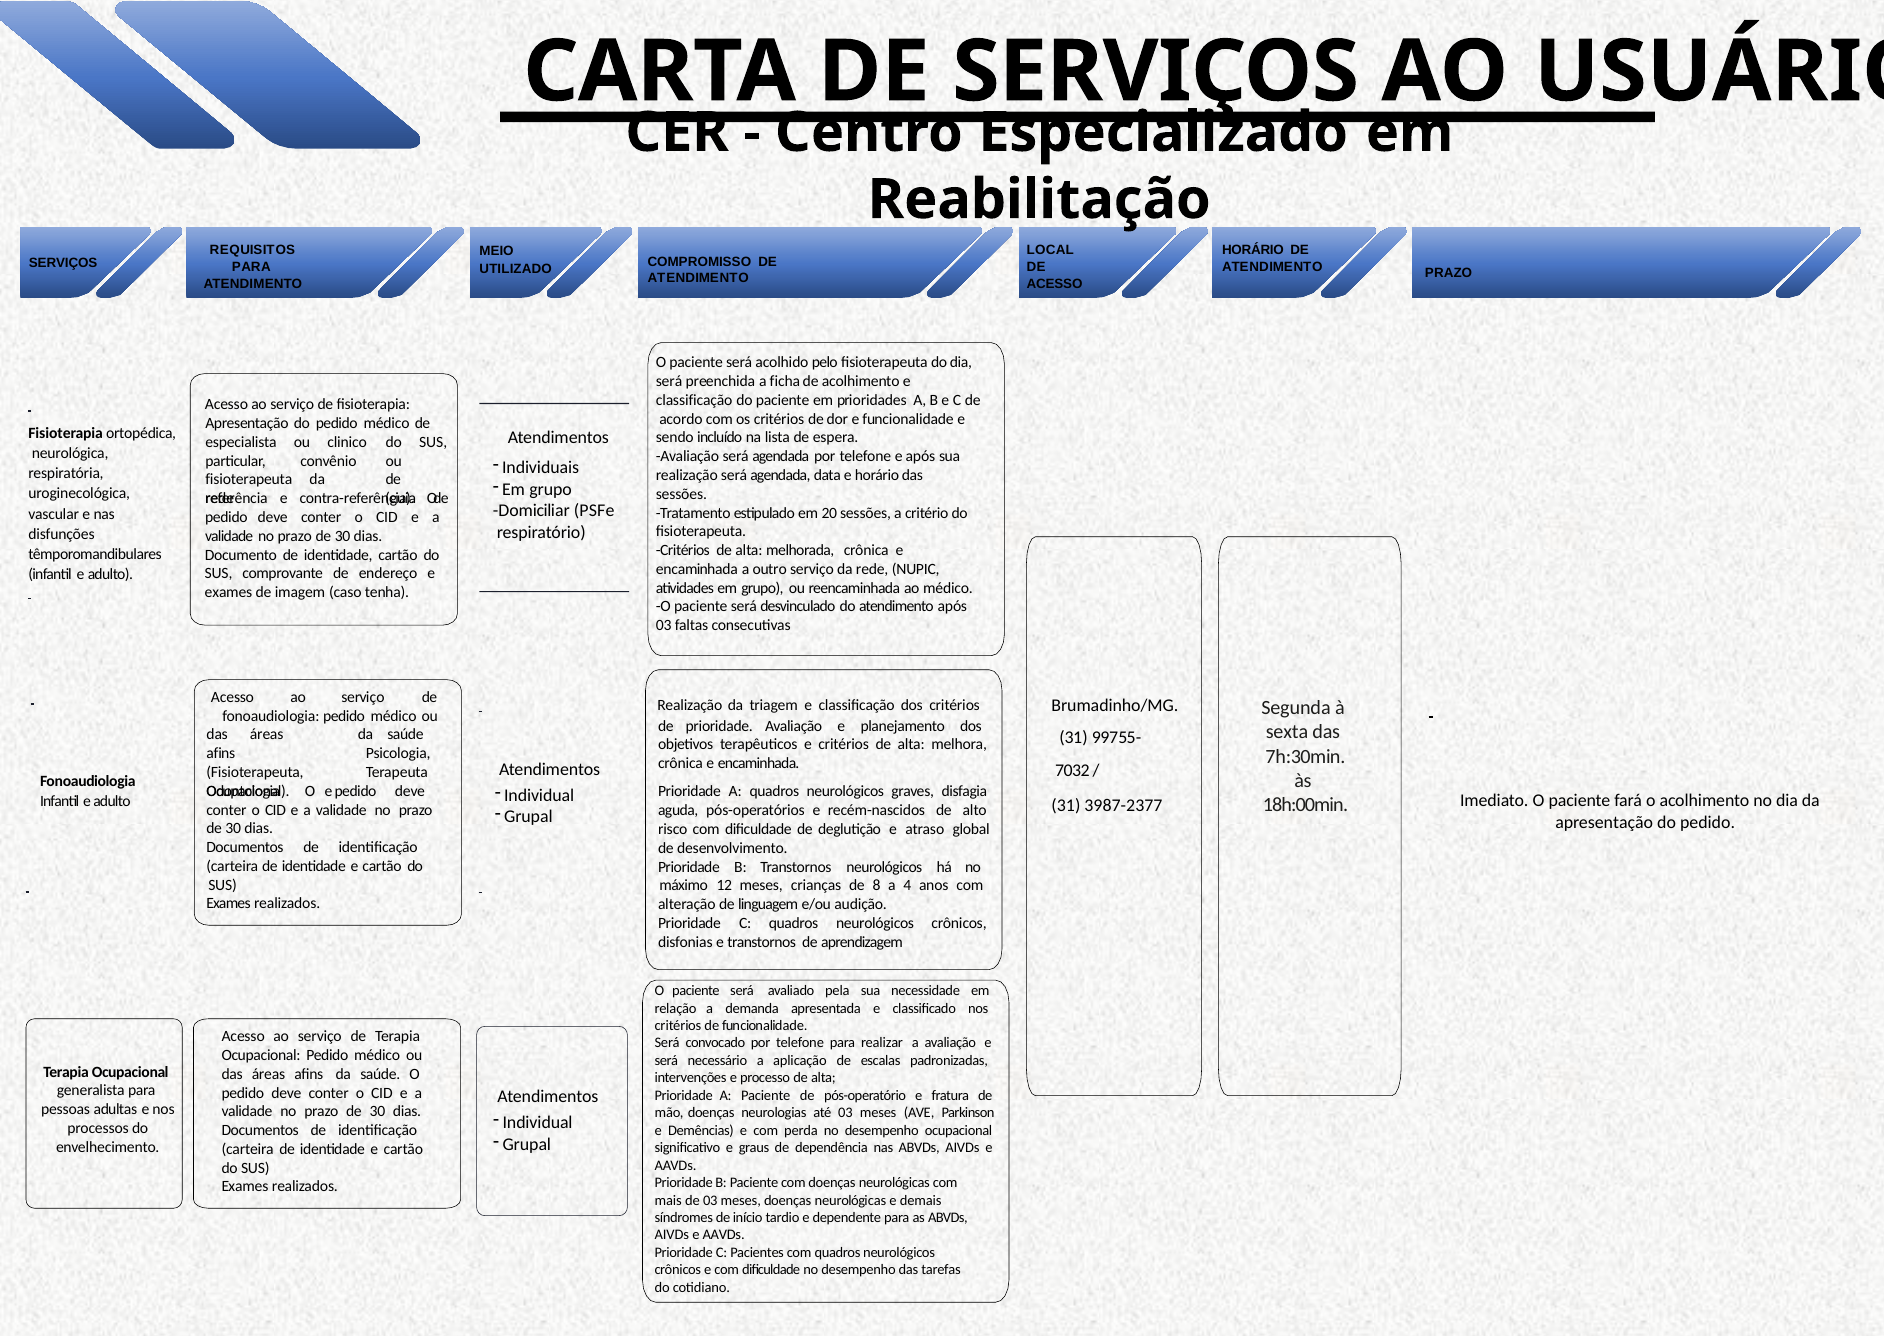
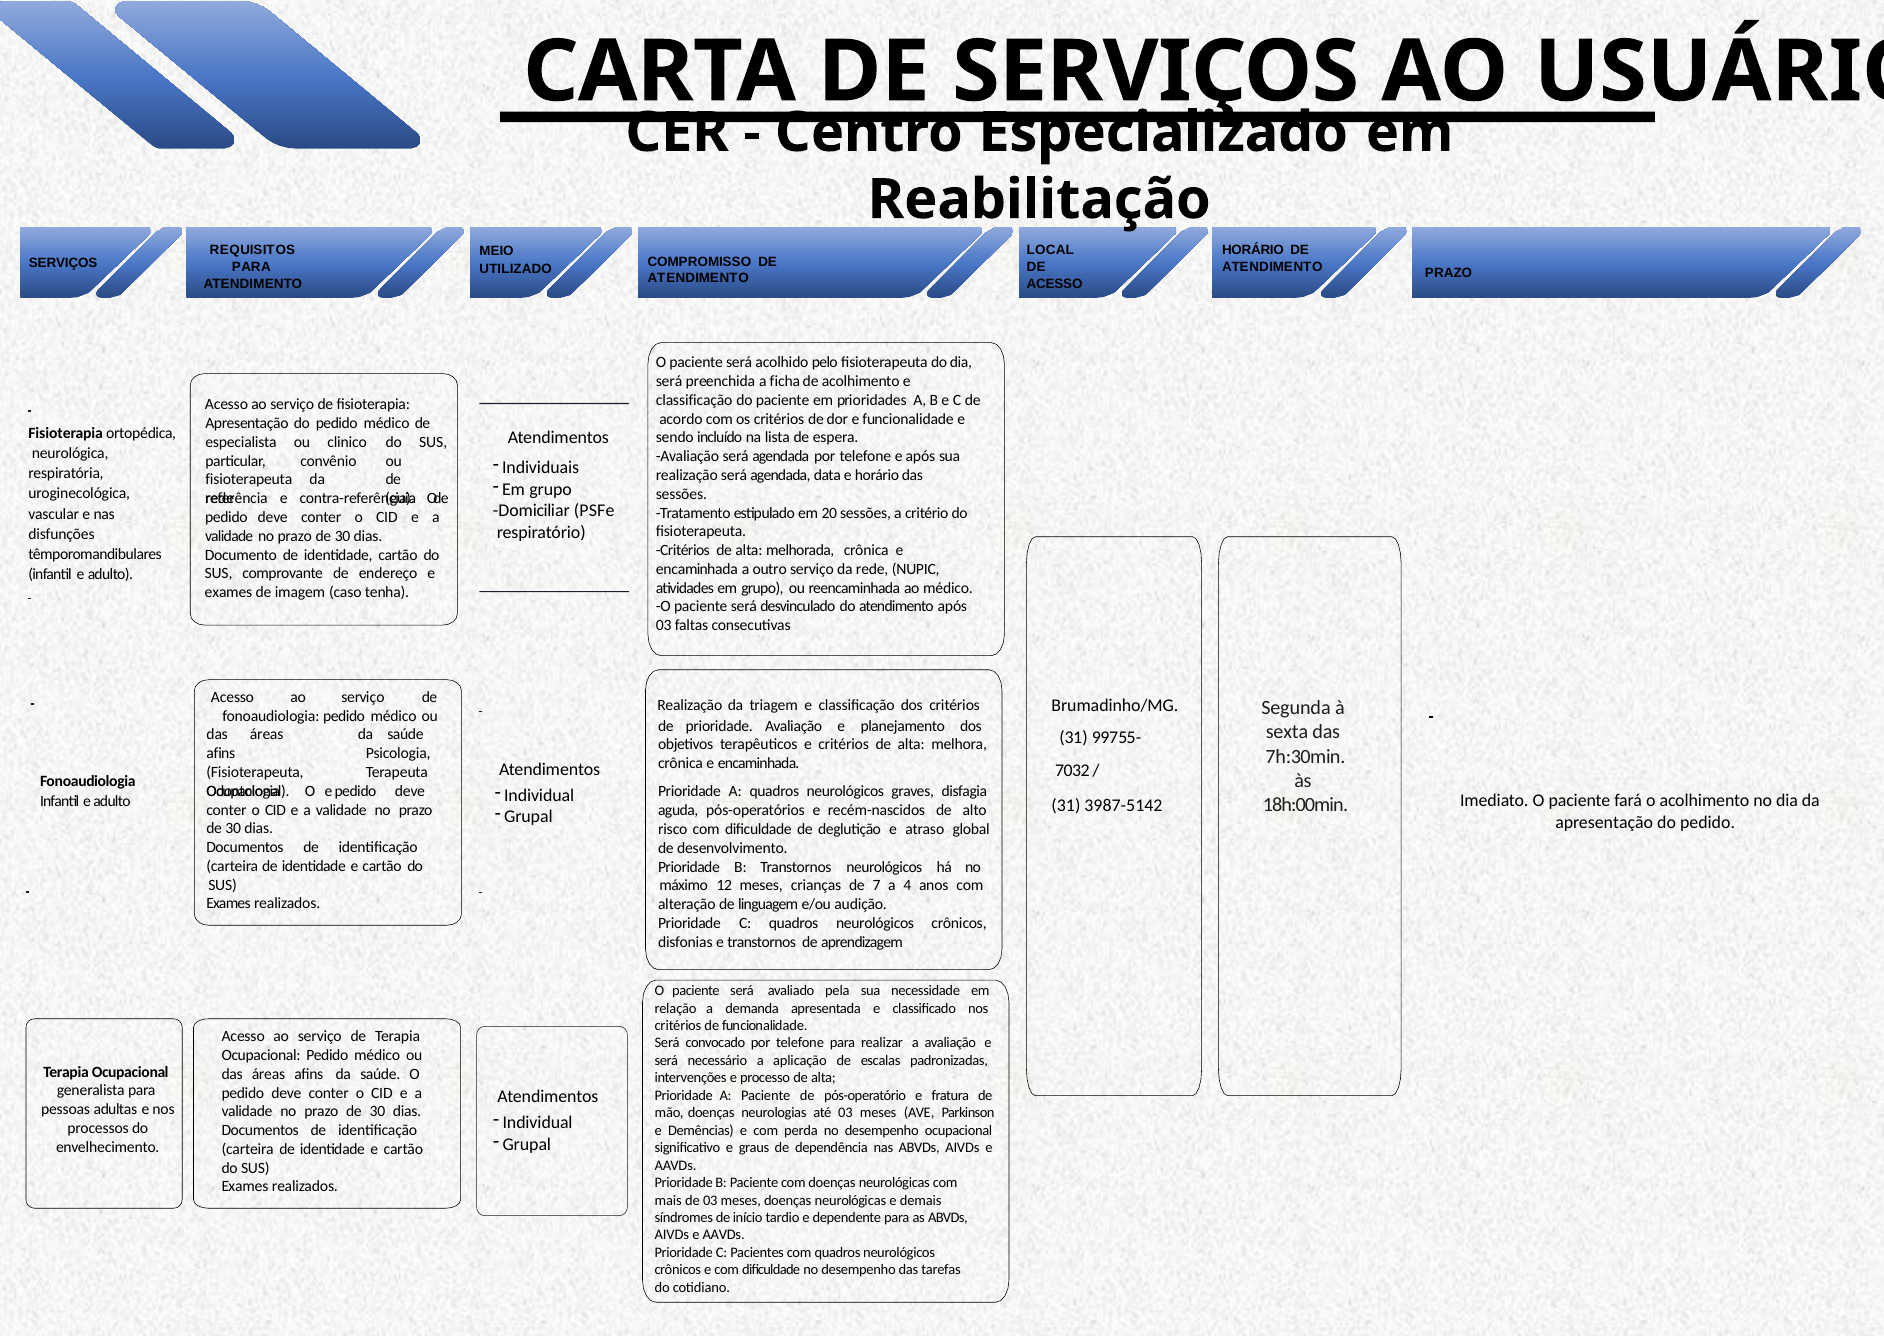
3987-2377: 3987-2377 -> 3987-5142
8: 8 -> 7
